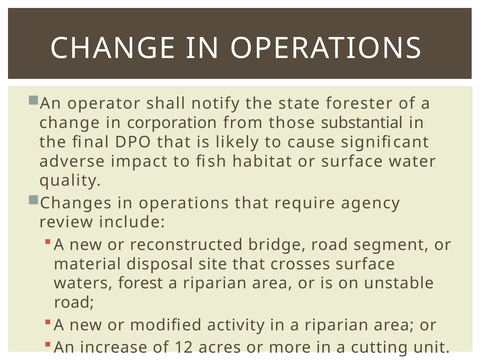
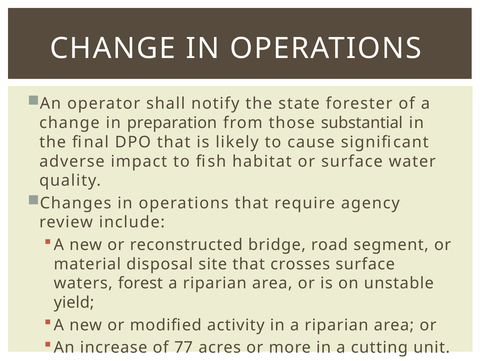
corporation: corporation -> preparation
road at (74, 302): road -> yield
12: 12 -> 77
